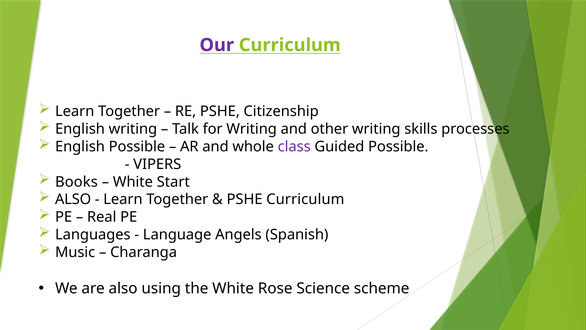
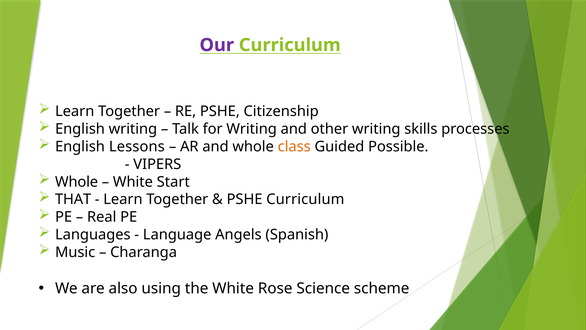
English Possible: Possible -> Lessons
class colour: purple -> orange
Books at (76, 182): Books -> Whole
ALSO at (73, 199): ALSO -> THAT
